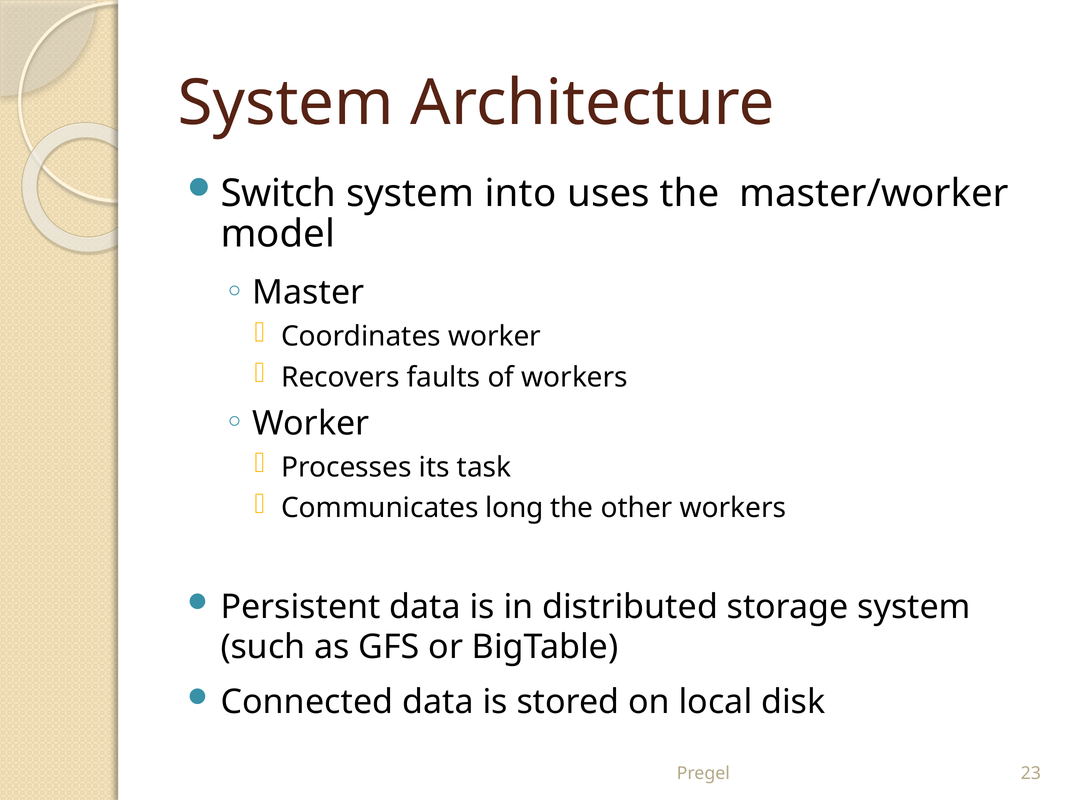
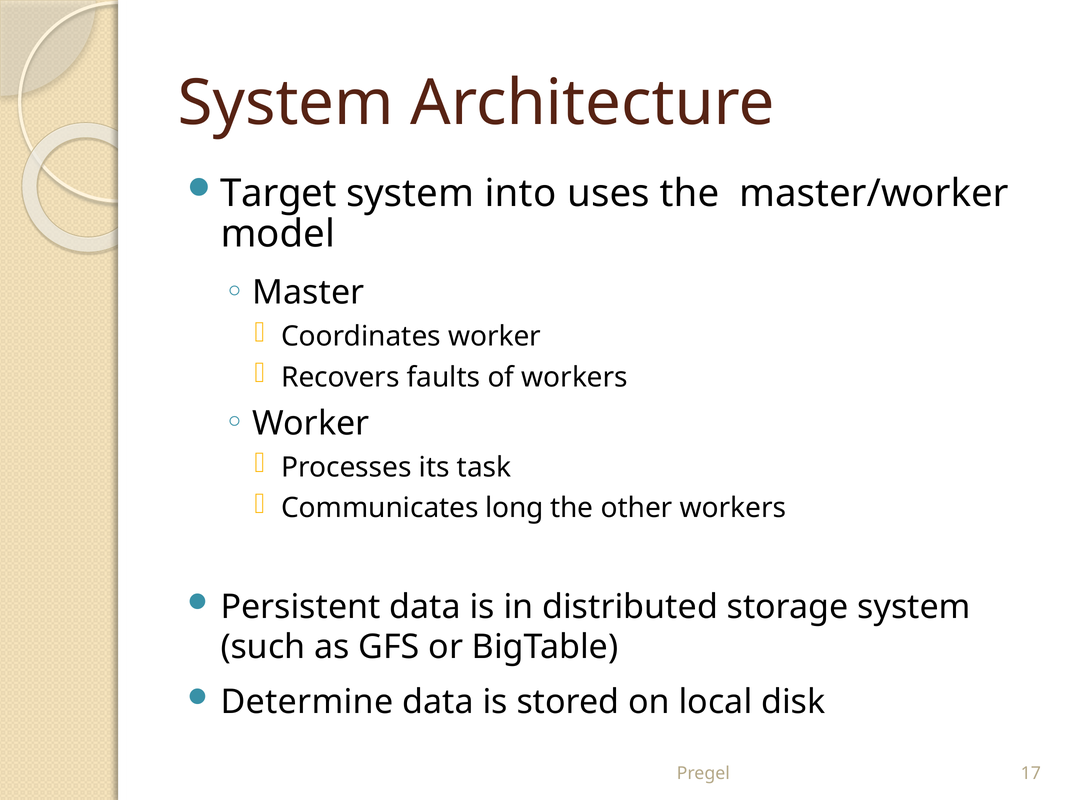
Switch: Switch -> Target
Connected: Connected -> Determine
23: 23 -> 17
